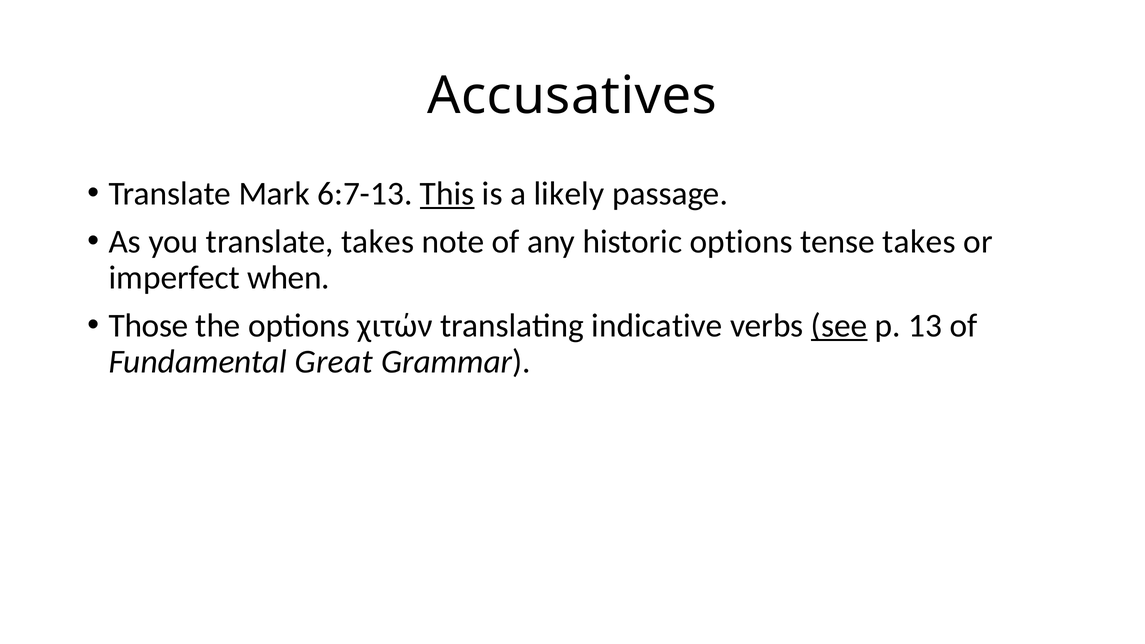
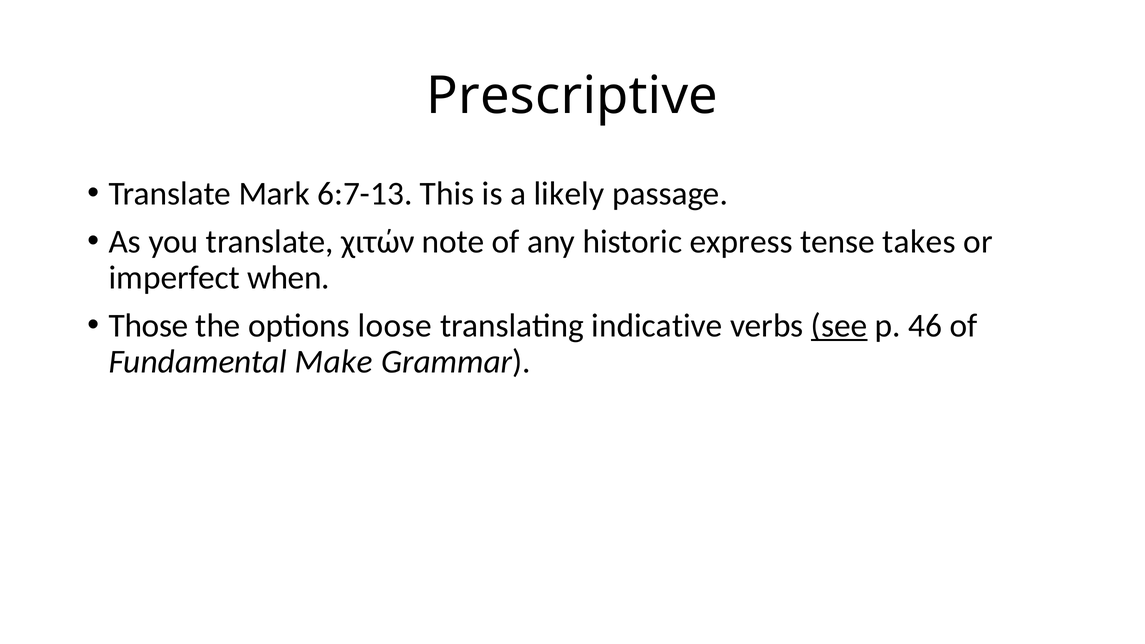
Accusatives: Accusatives -> Prescriptive
This underline: present -> none
translate takes: takes -> χιτών
historic options: options -> express
χιτών: χιτών -> loose
13: 13 -> 46
Great: Great -> Make
